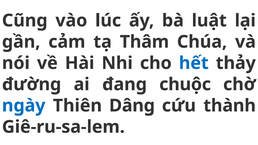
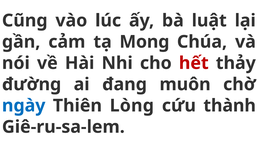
Thâm: Thâm -> Mong
hết colour: blue -> red
chuộc: chuộc -> muôn
Dâng: Dâng -> Lòng
